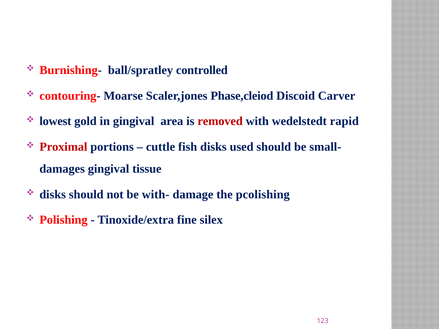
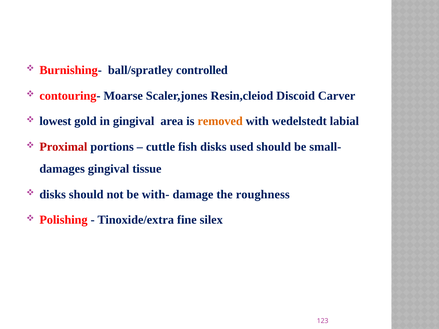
Phase,cleiod: Phase,cleiod -> Resin,cleiod
removed colour: red -> orange
rapid: rapid -> labial
pcolishing: pcolishing -> roughness
